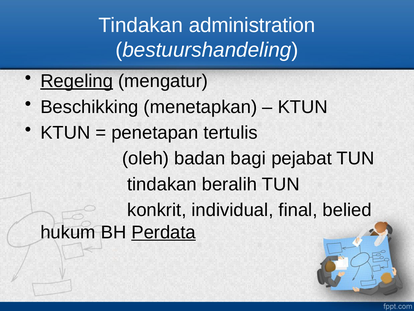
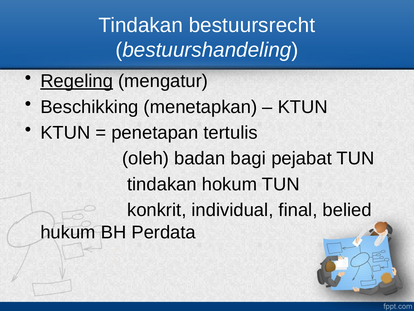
administration: administration -> bestuursrecht
beralih: beralih -> hokum
Perdata underline: present -> none
